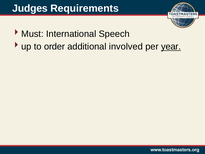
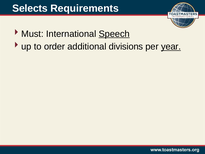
Judges: Judges -> Selects
Speech underline: none -> present
involved: involved -> divisions
